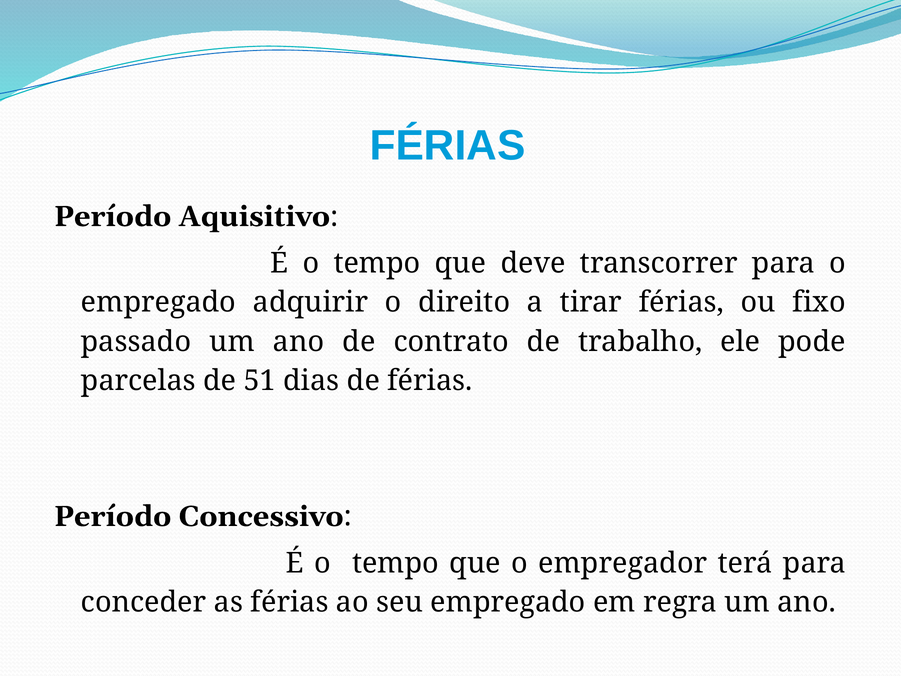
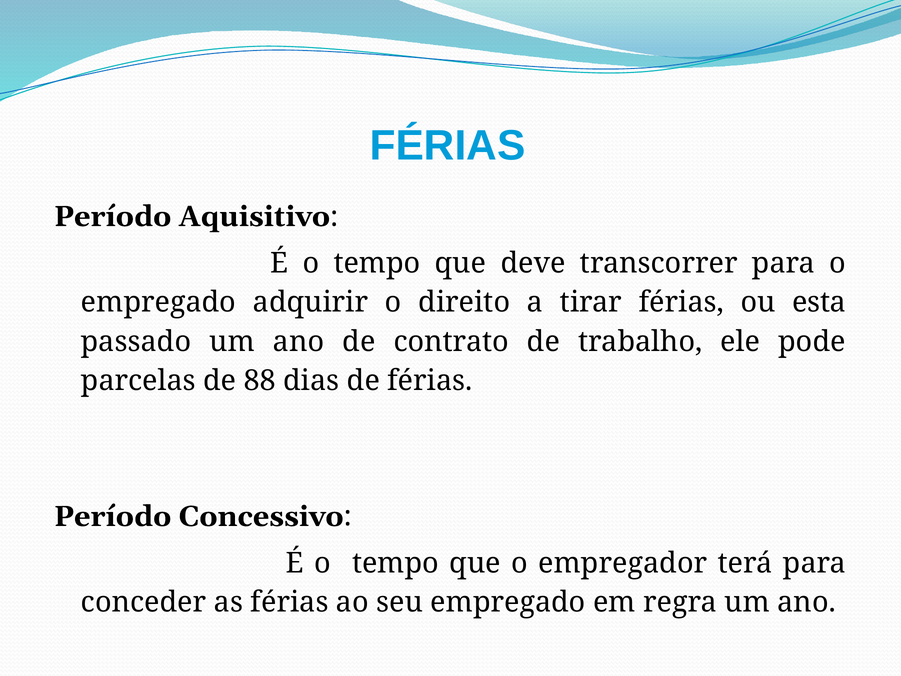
fixo: fixo -> esta
51: 51 -> 88
